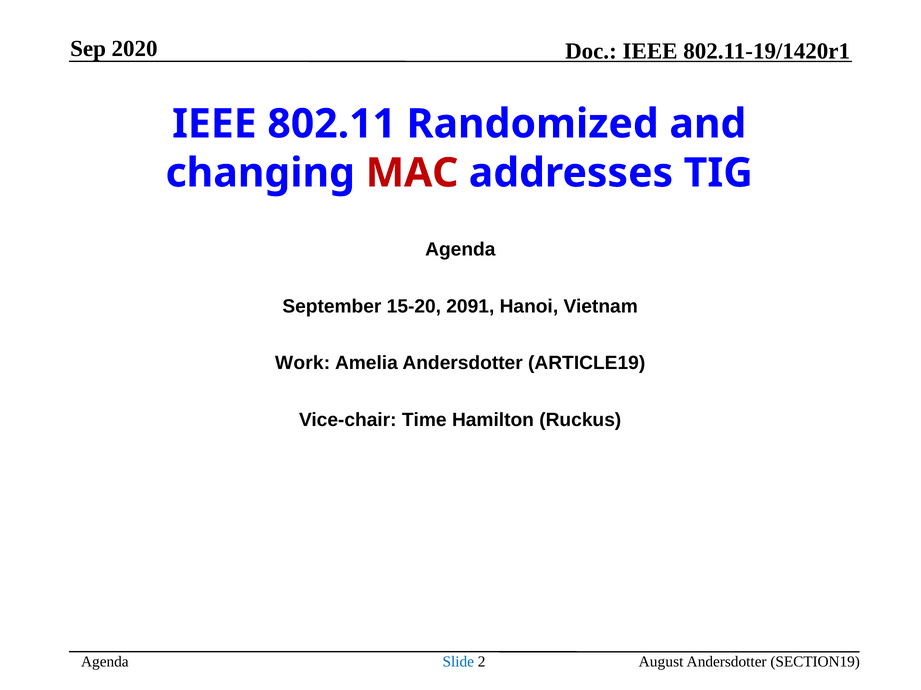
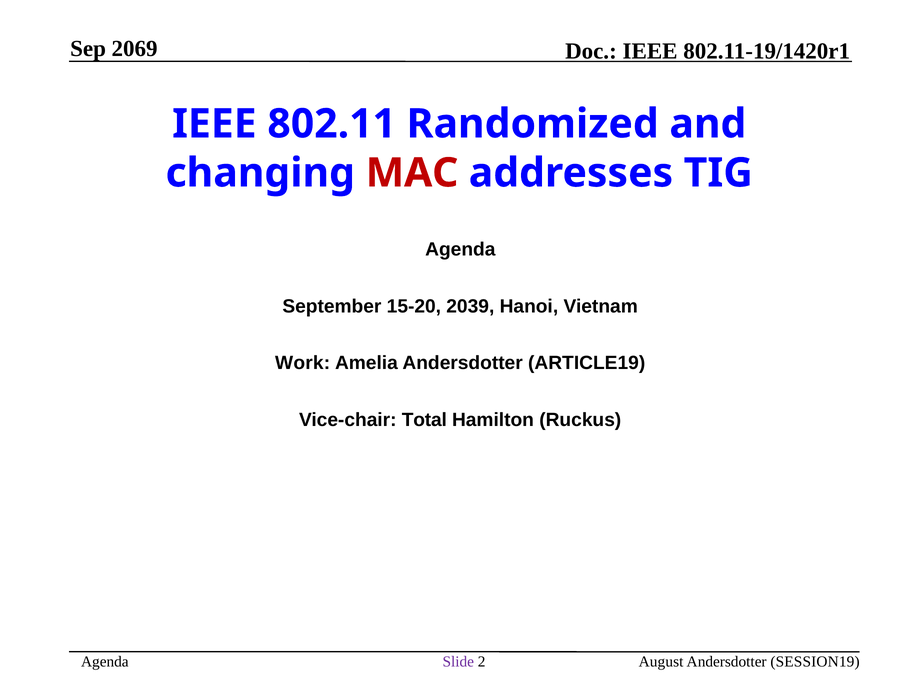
2020: 2020 -> 2069
2091: 2091 -> 2039
Time: Time -> Total
Slide colour: blue -> purple
SECTION19: SECTION19 -> SESSION19
